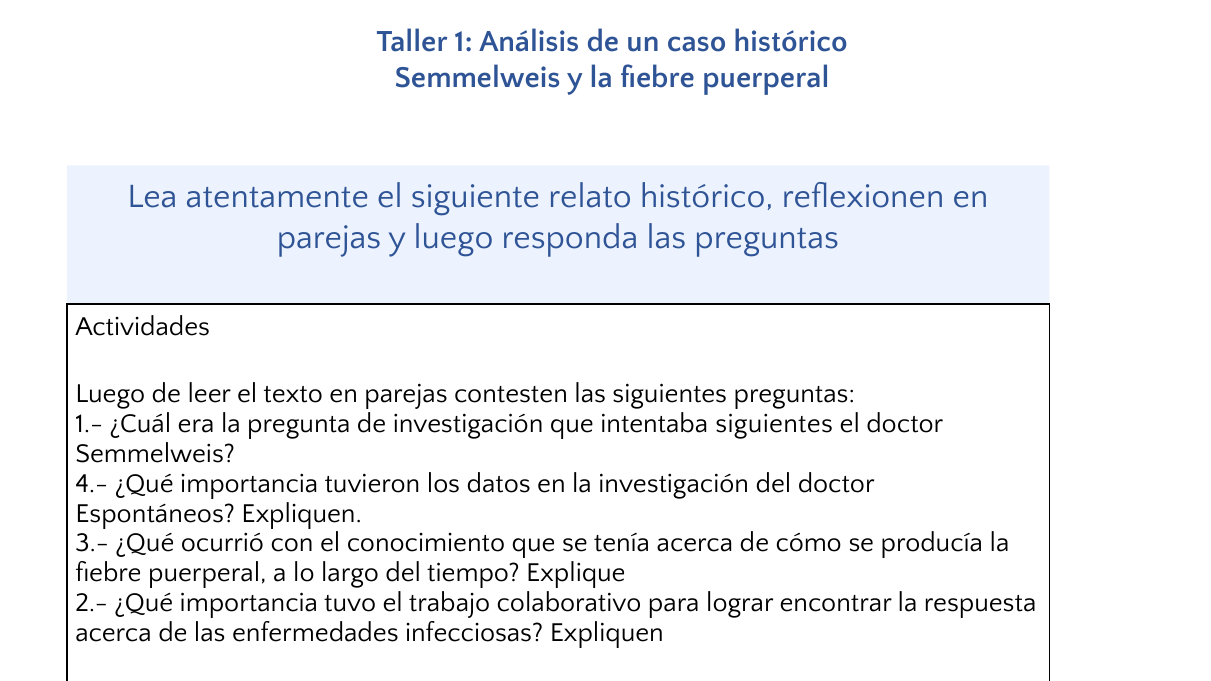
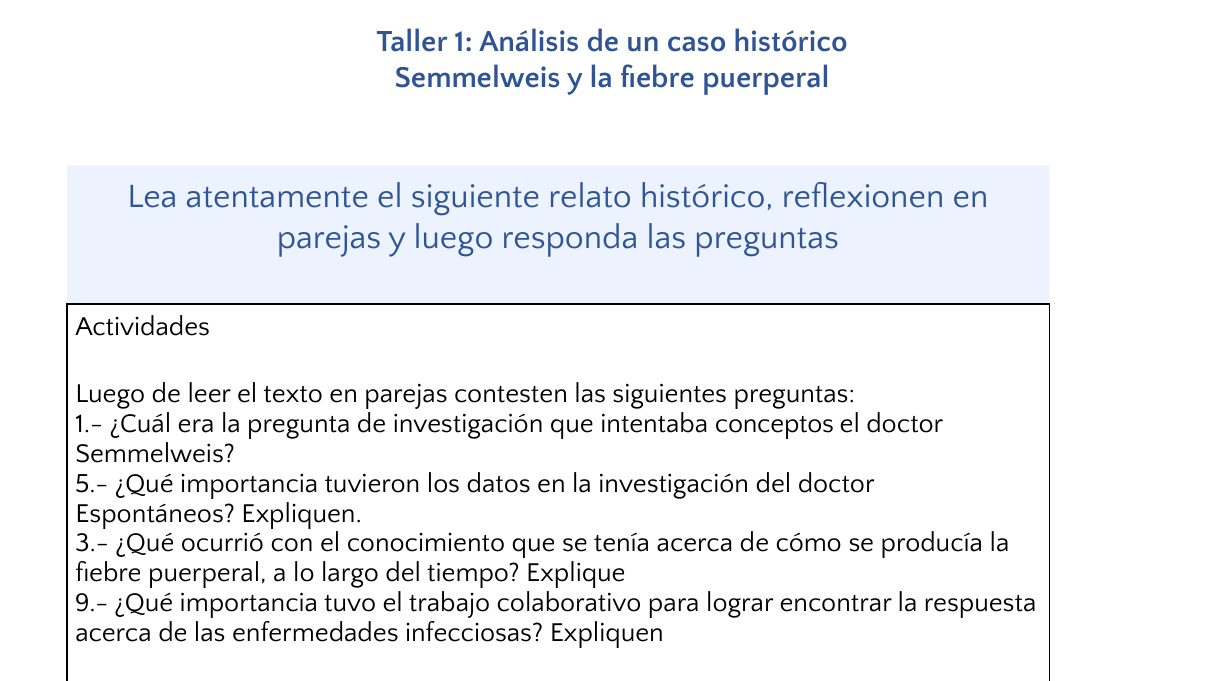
intentaba siguientes: siguientes -> conceptos
4.-: 4.- -> 5.-
2.-: 2.- -> 9.-
